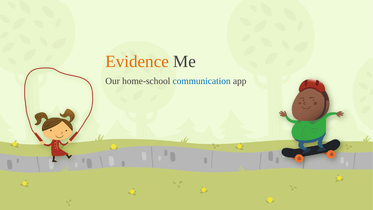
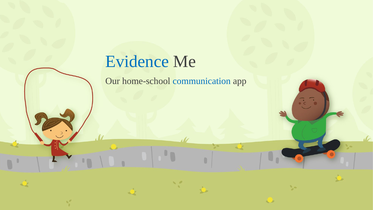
Evidence colour: orange -> blue
